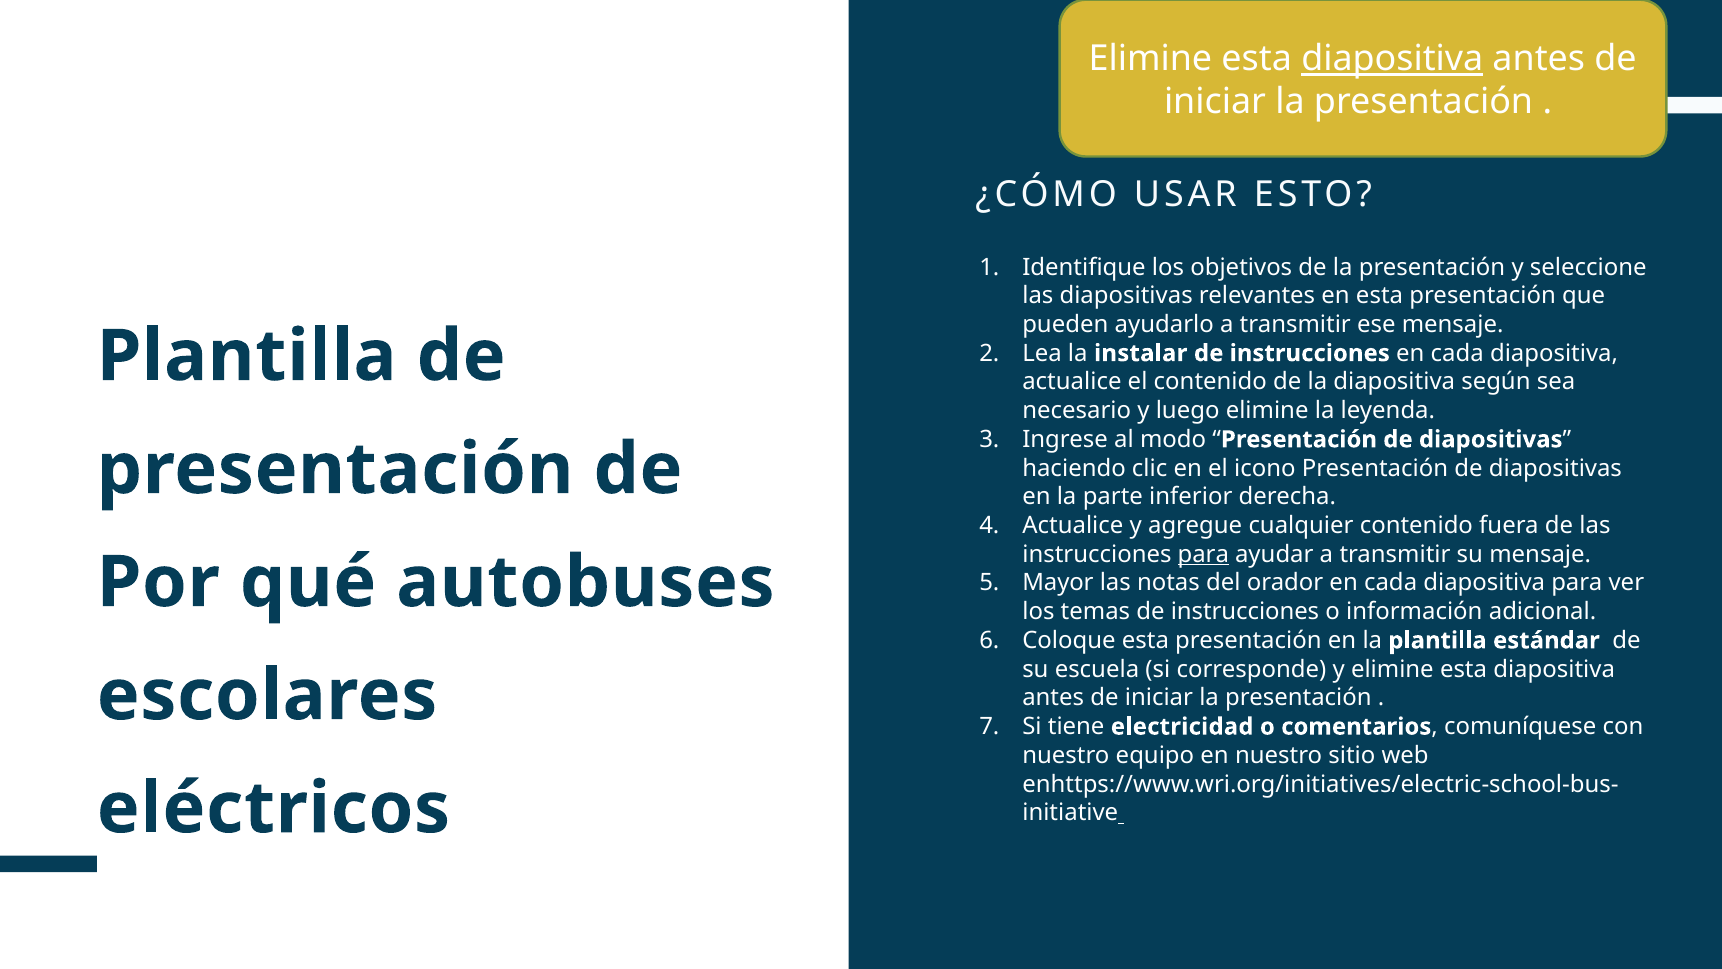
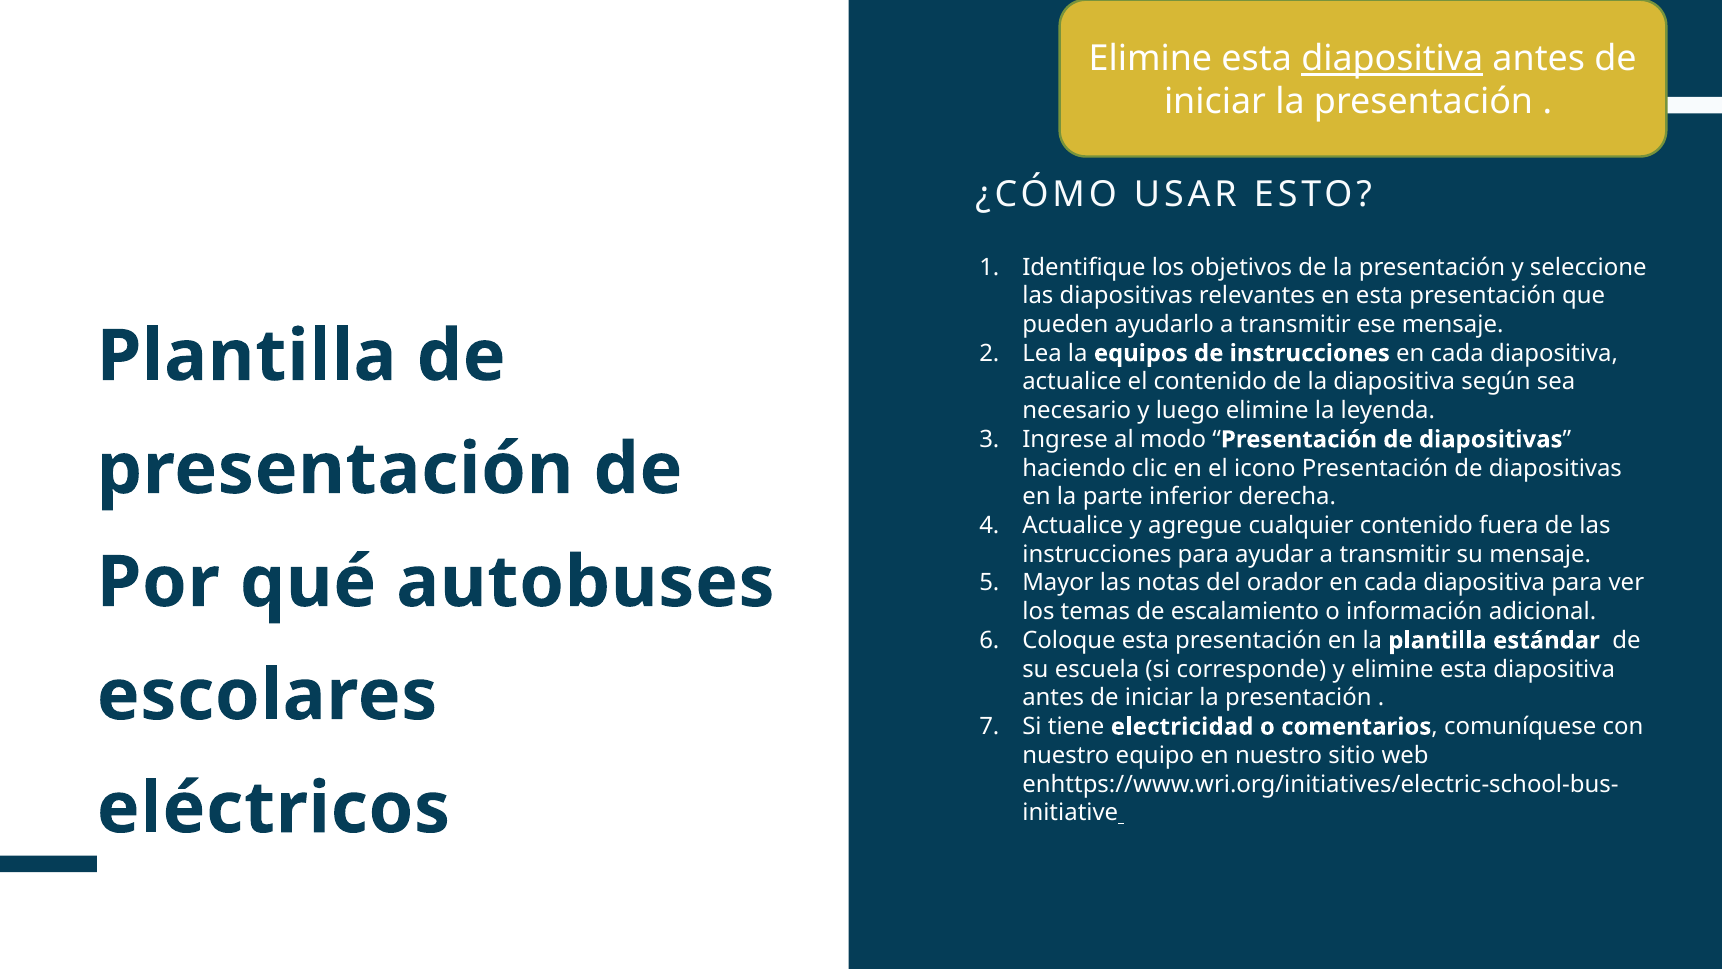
instalar: instalar -> equipos
para at (1203, 554) underline: present -> none
temas de instrucciones: instrucciones -> escalamiento
